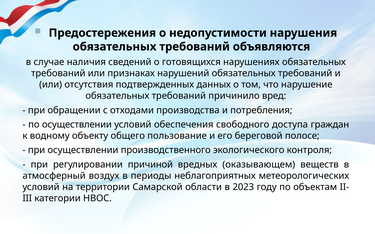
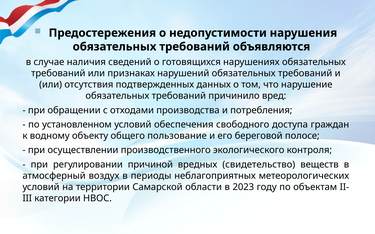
по осуществлении: осуществлении -> установленном
оказывающем: оказывающем -> свидетельство
